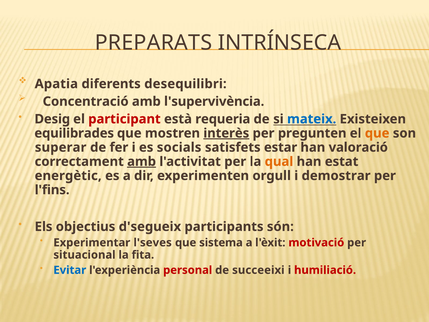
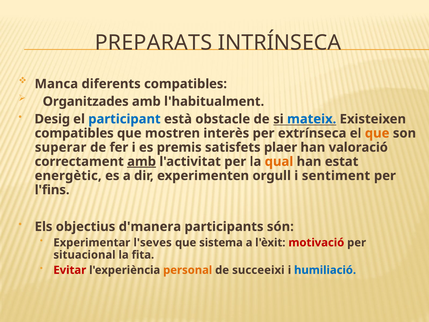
Apatia: Apatia -> Manca
diferents desequilibri: desequilibri -> compatibles
Concentració: Concentració -> Organitzades
l'supervivència: l'supervivència -> l'habitualment
participant colour: red -> blue
requeria: requeria -> obstacle
equilibrades at (74, 133): equilibrades -> compatibles
interès underline: present -> none
pregunten: pregunten -> extrínseca
socials: socials -> premis
estar: estar -> plaer
demostrar: demostrar -> sentiment
d'segueix: d'segueix -> d'manera
Evitar colour: blue -> red
personal colour: red -> orange
humiliació colour: red -> blue
